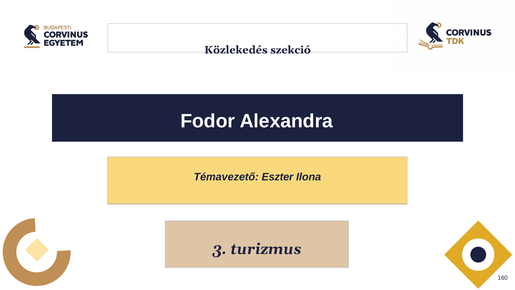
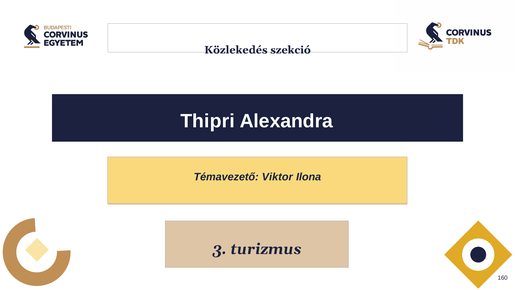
Fodor: Fodor -> Thipri
Eszter: Eszter -> Viktor
